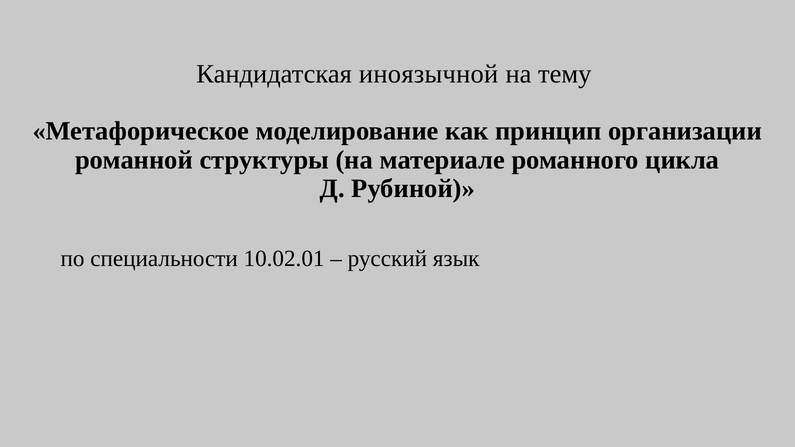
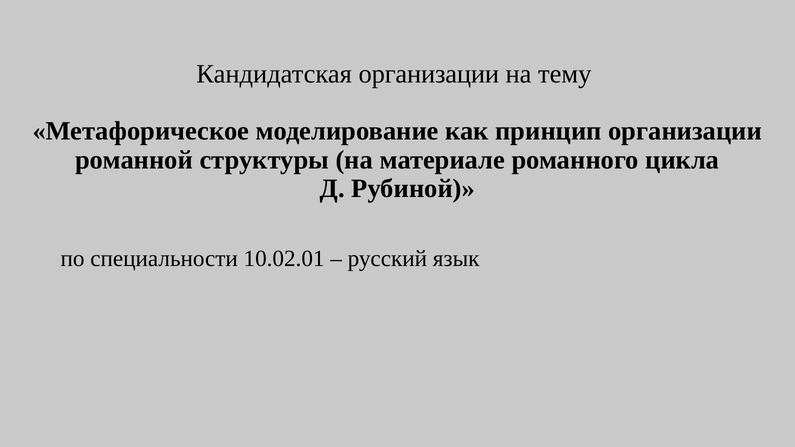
Кандидатская иноязычной: иноязычной -> организации
